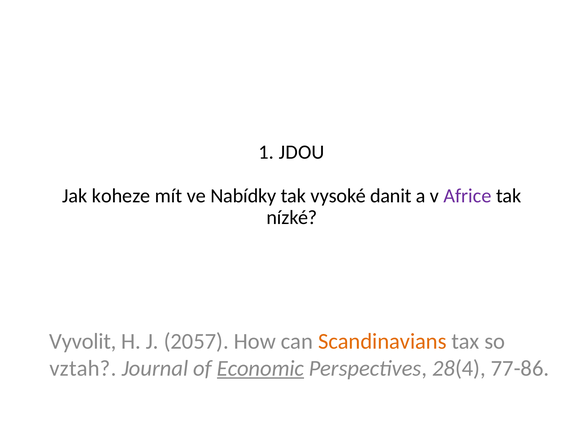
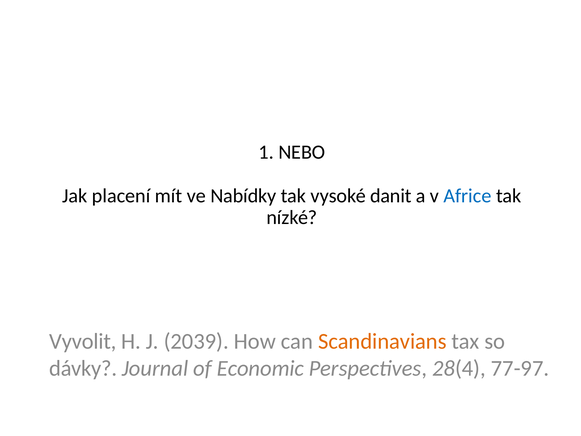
JDOU: JDOU -> NEBO
koheze: koheze -> placení
Africe colour: purple -> blue
2057: 2057 -> 2039
vztah: vztah -> dávky
Economic underline: present -> none
77-86: 77-86 -> 77-97
